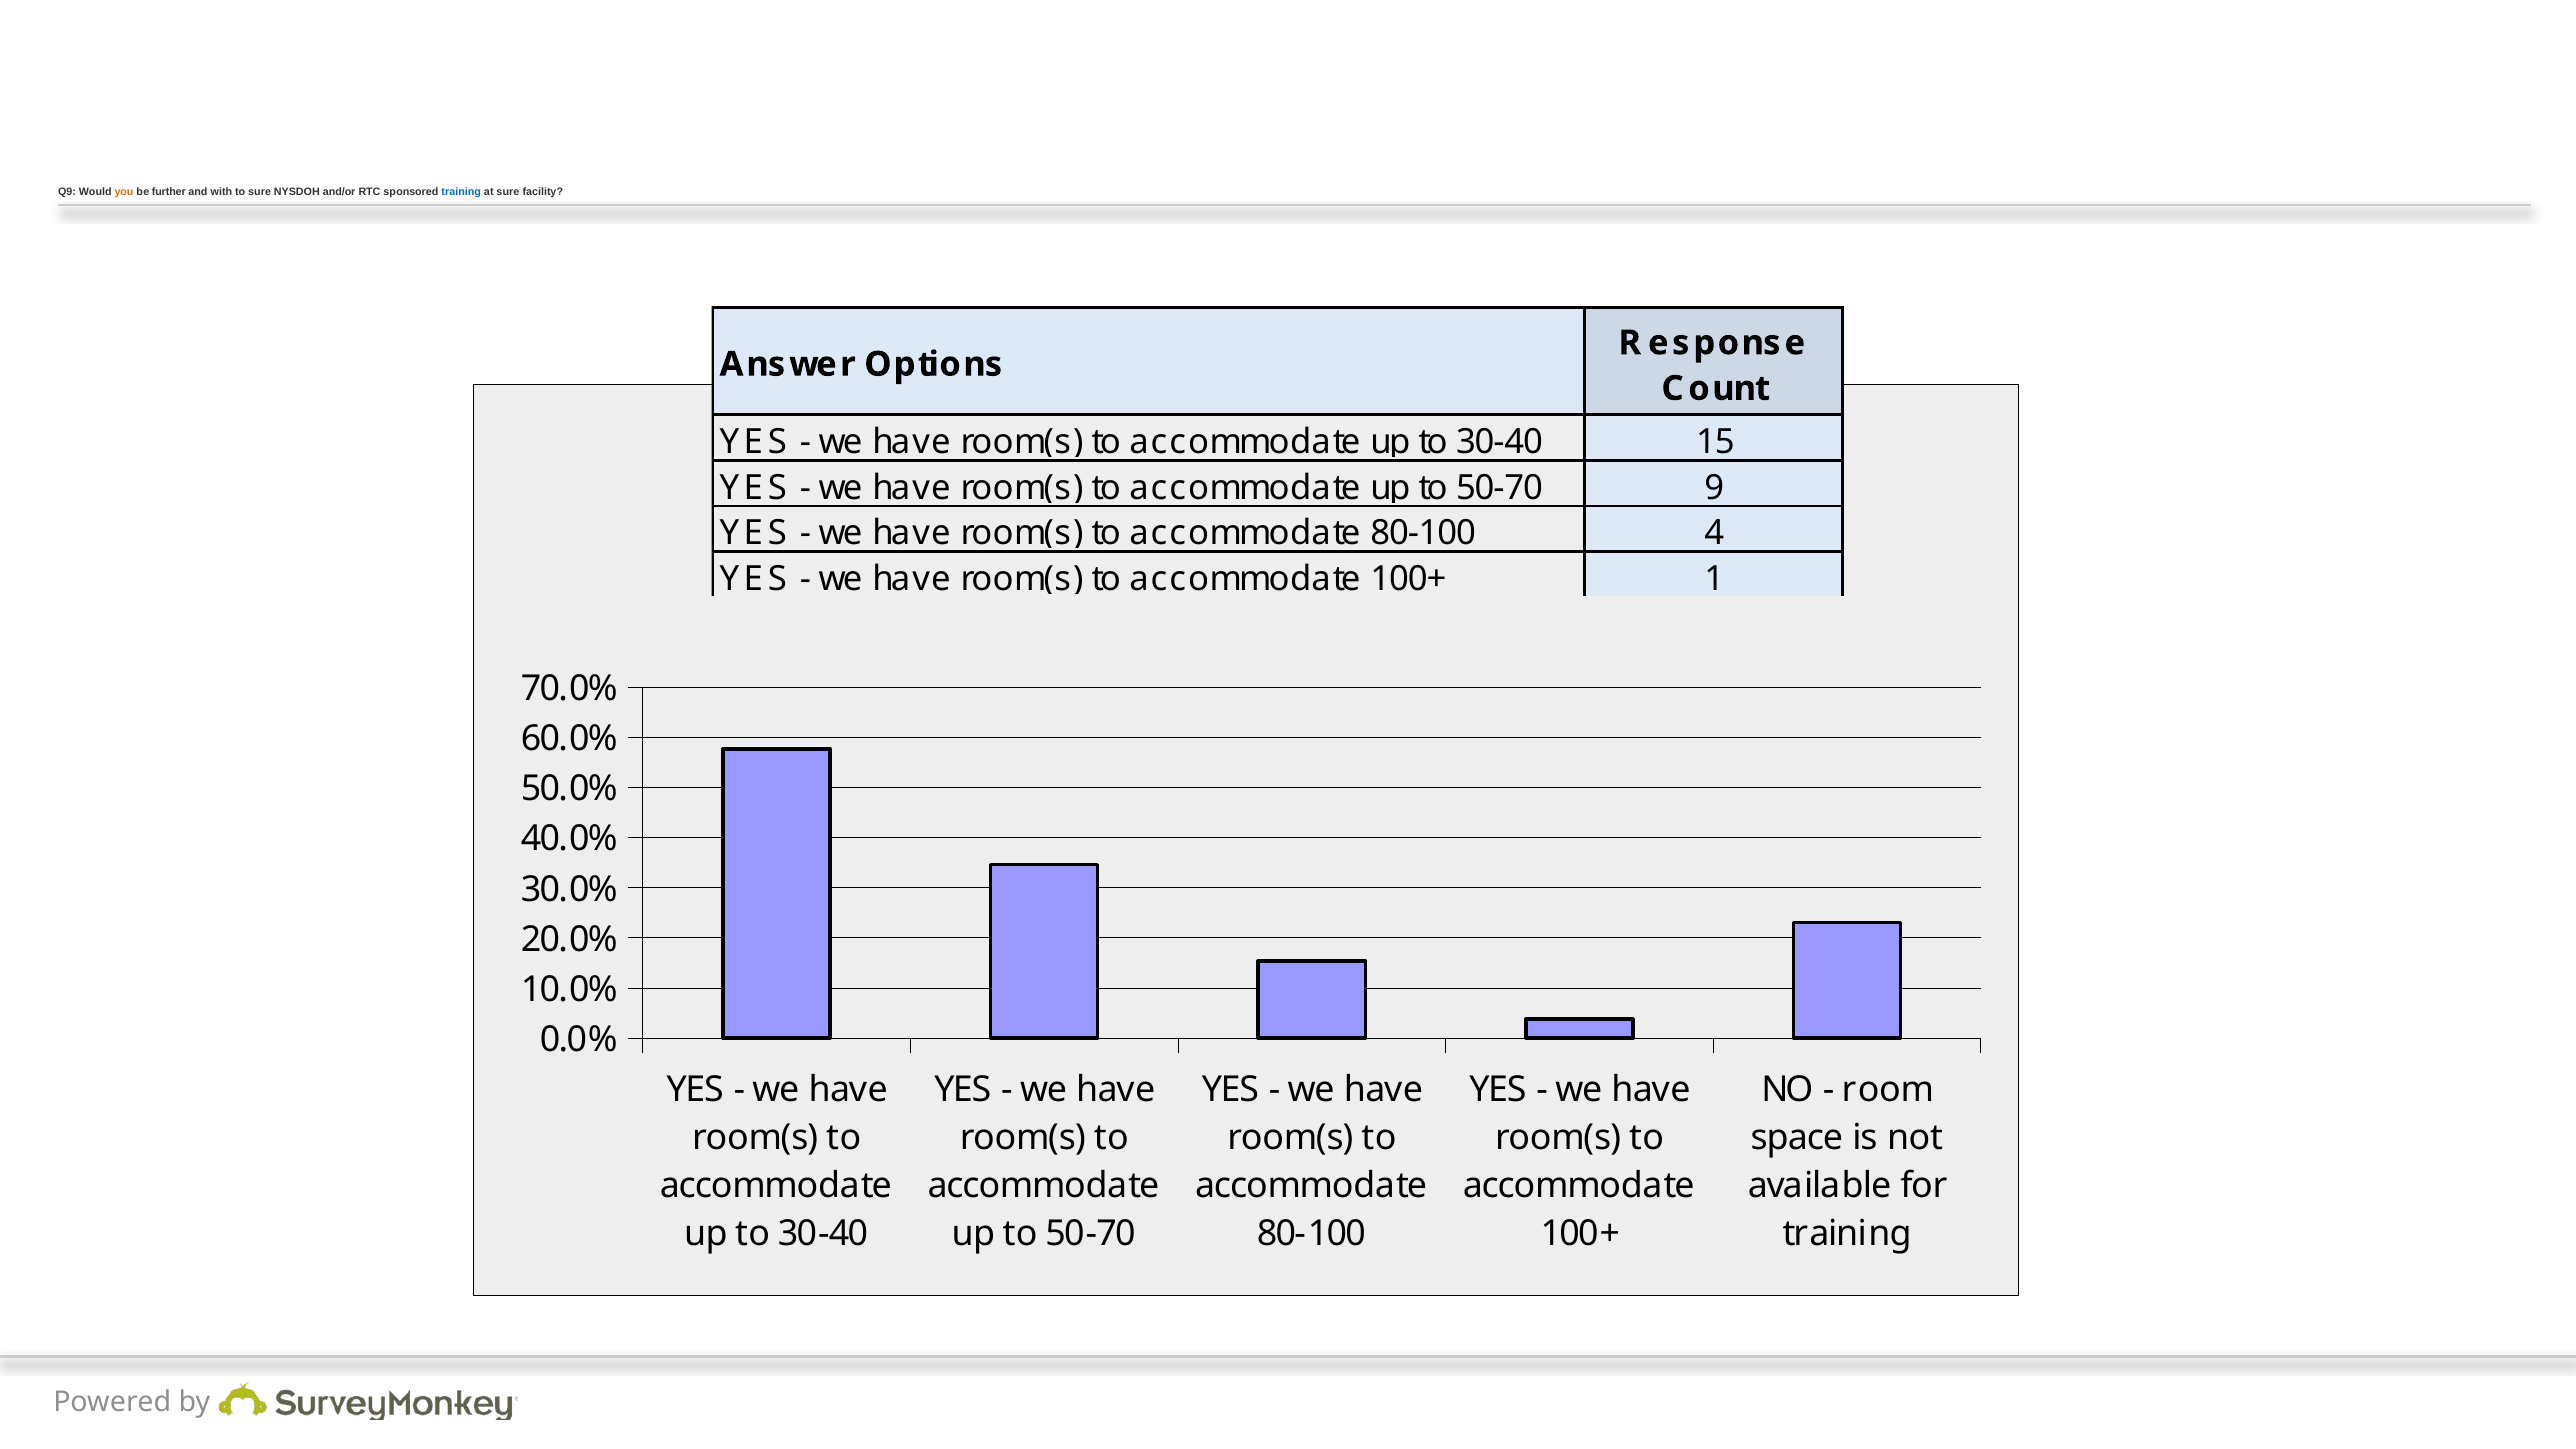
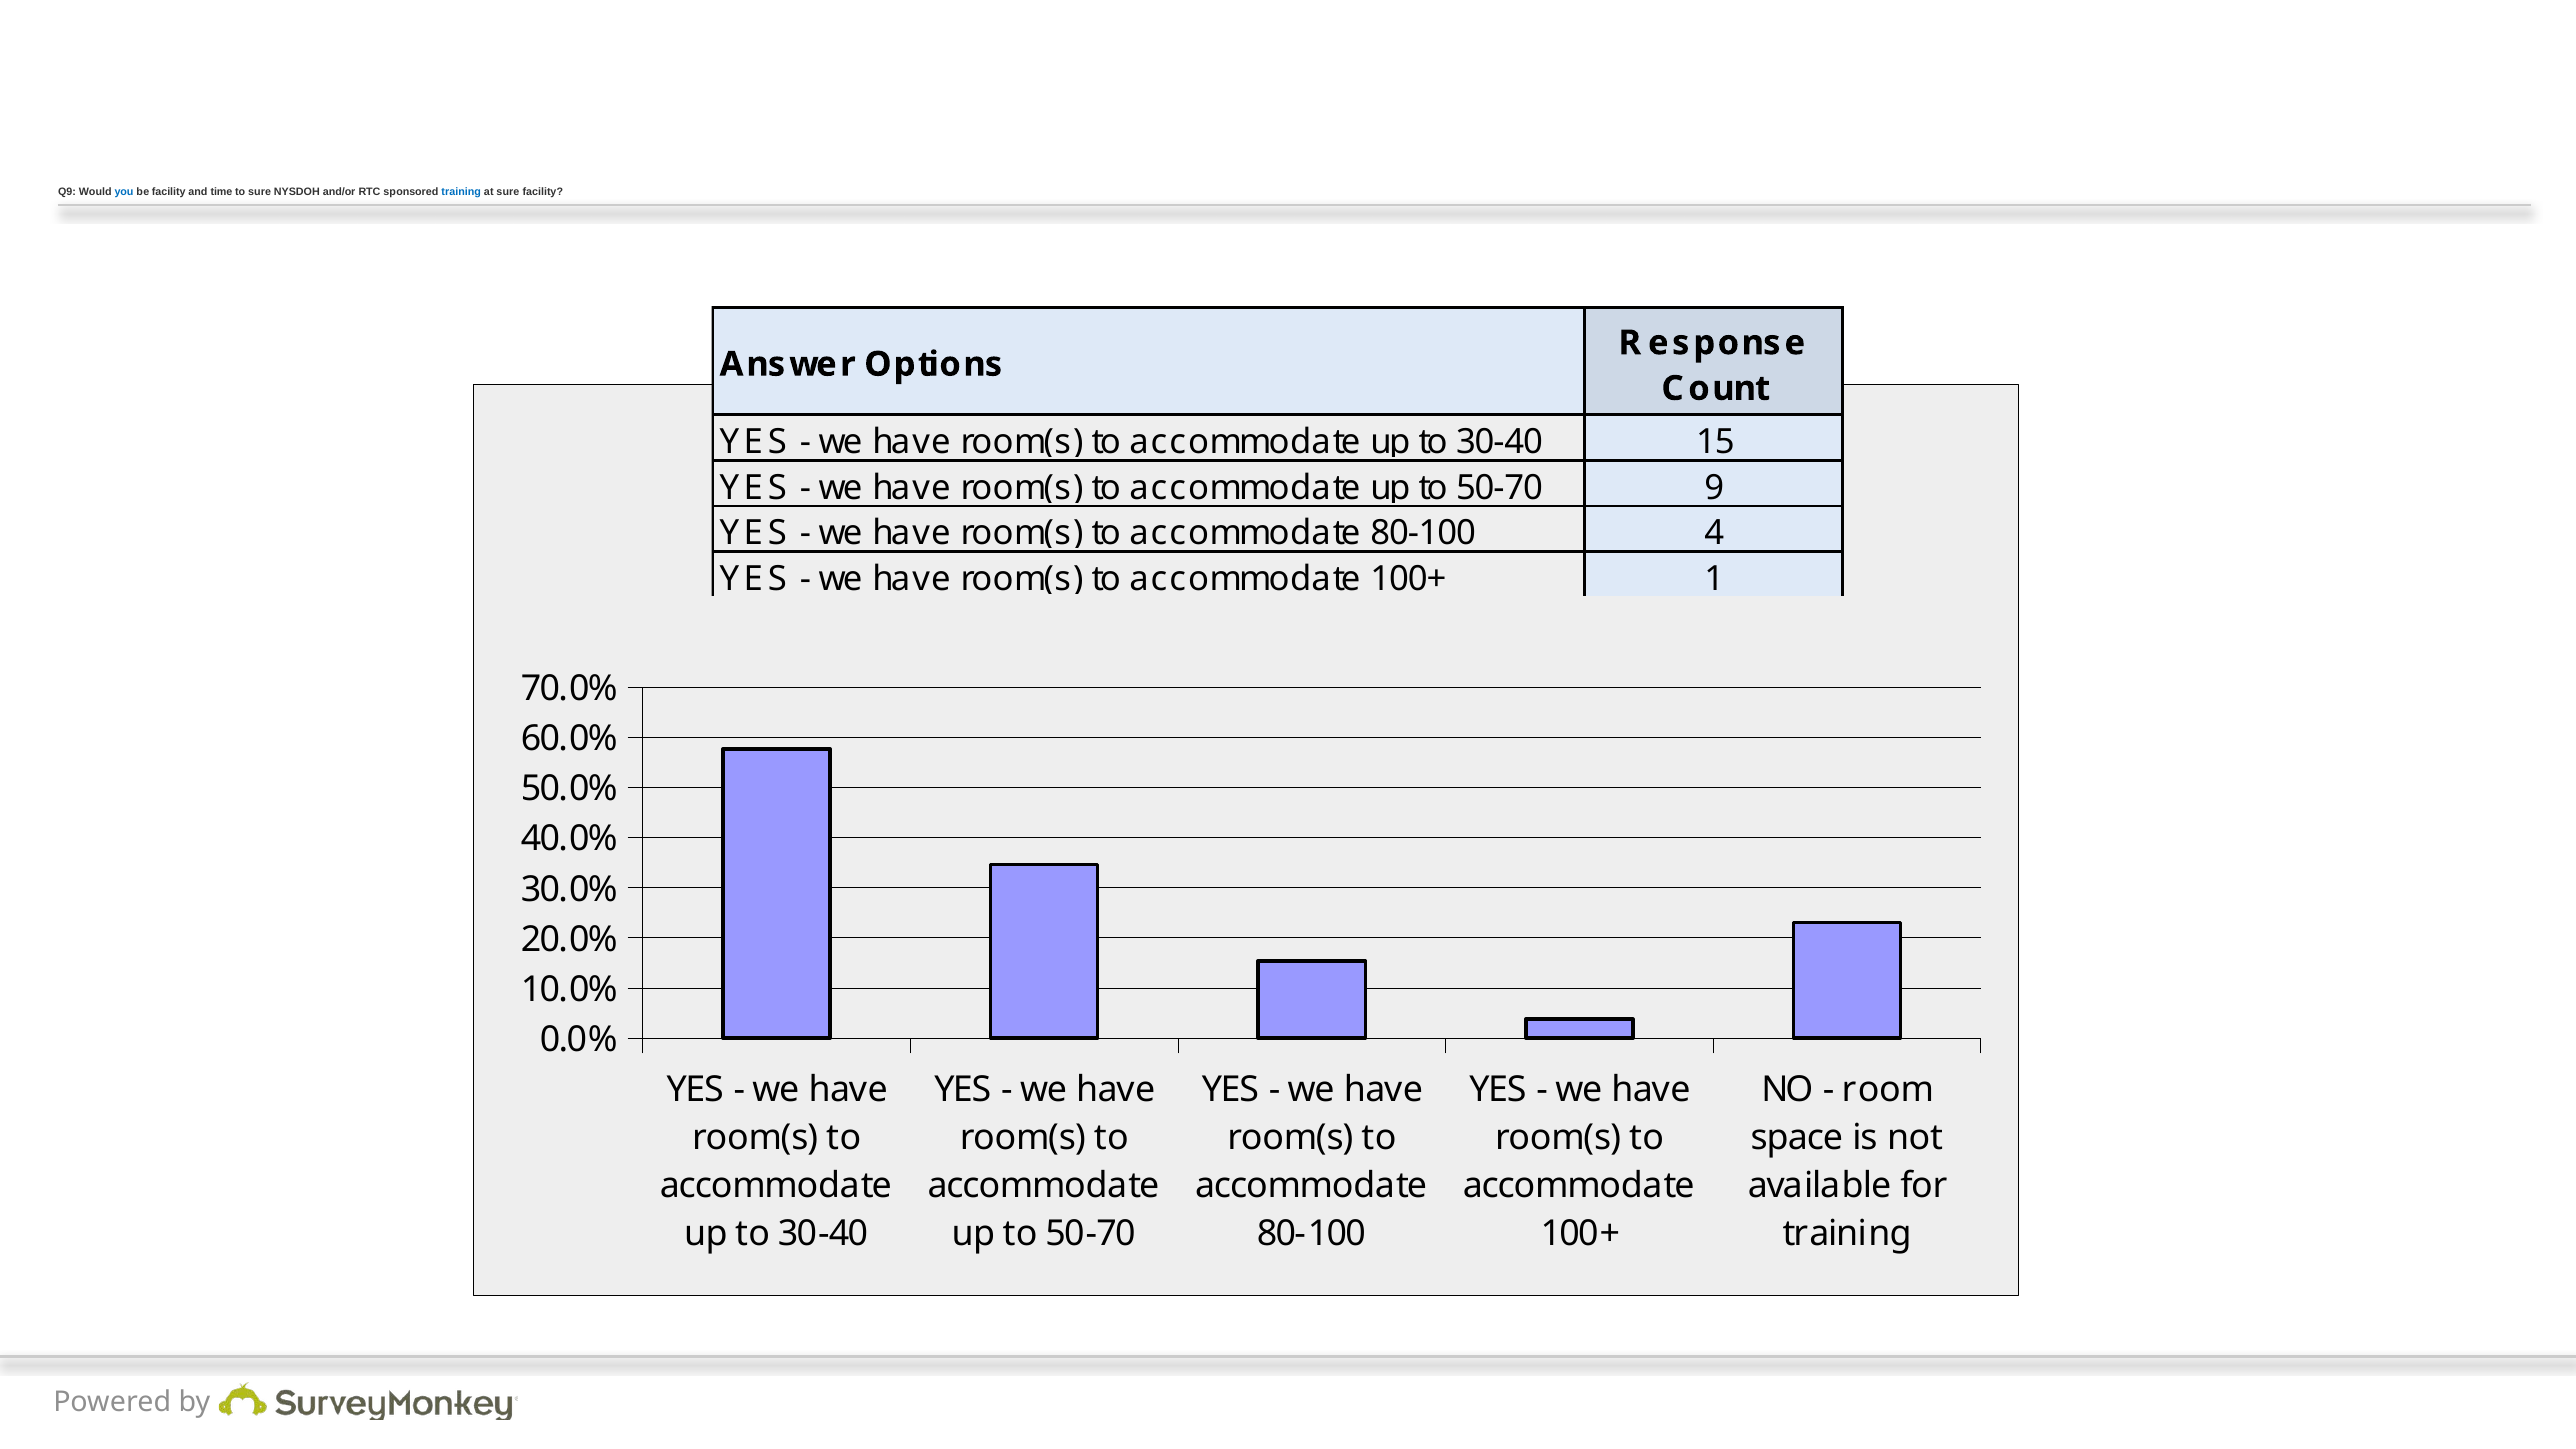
you colour: orange -> blue
be further: further -> facility
with: with -> time
